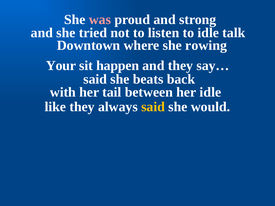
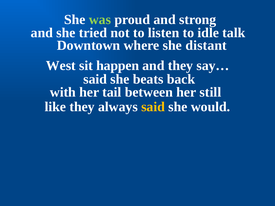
was colour: pink -> light green
rowing: rowing -> distant
Your: Your -> West
her idle: idle -> still
